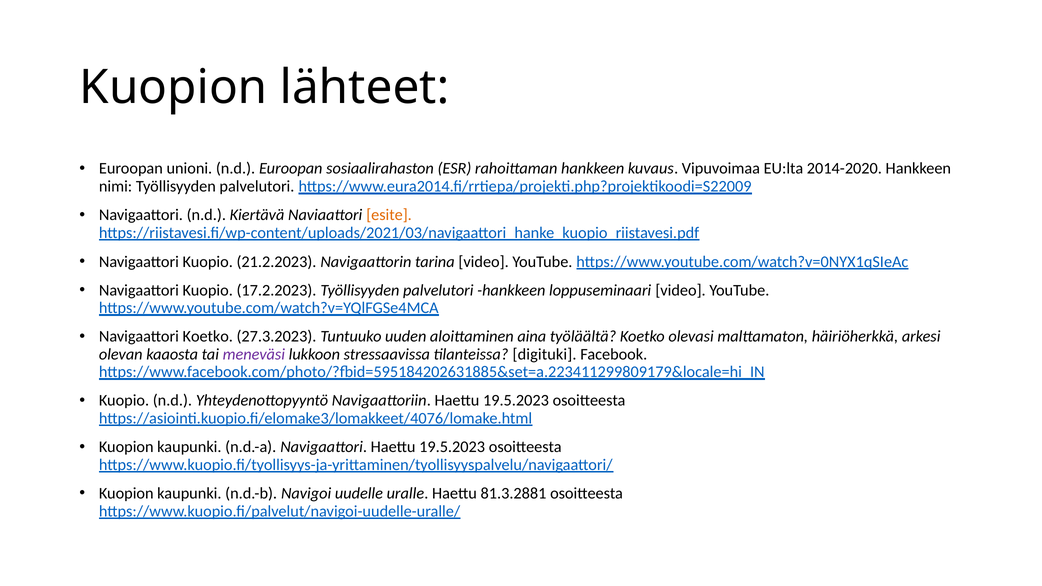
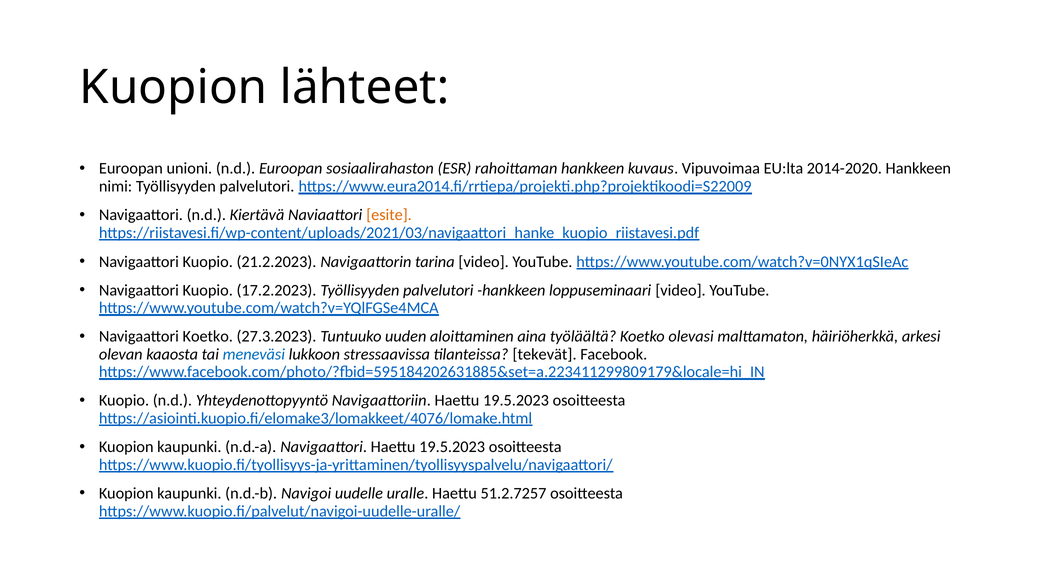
meneväsi colour: purple -> blue
digituki: digituki -> tekevät
81.3.2881: 81.3.2881 -> 51.2.7257
